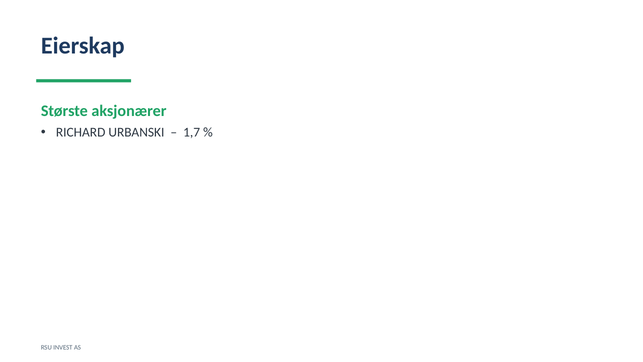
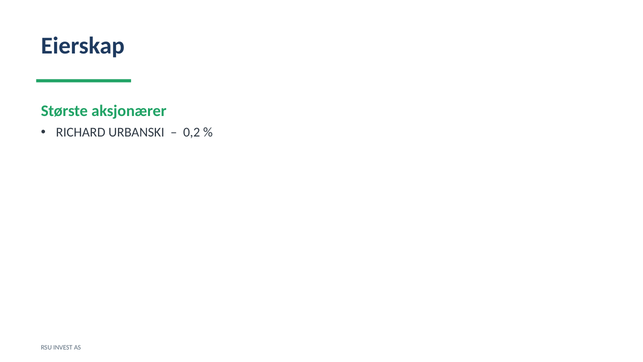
1,7: 1,7 -> 0,2
